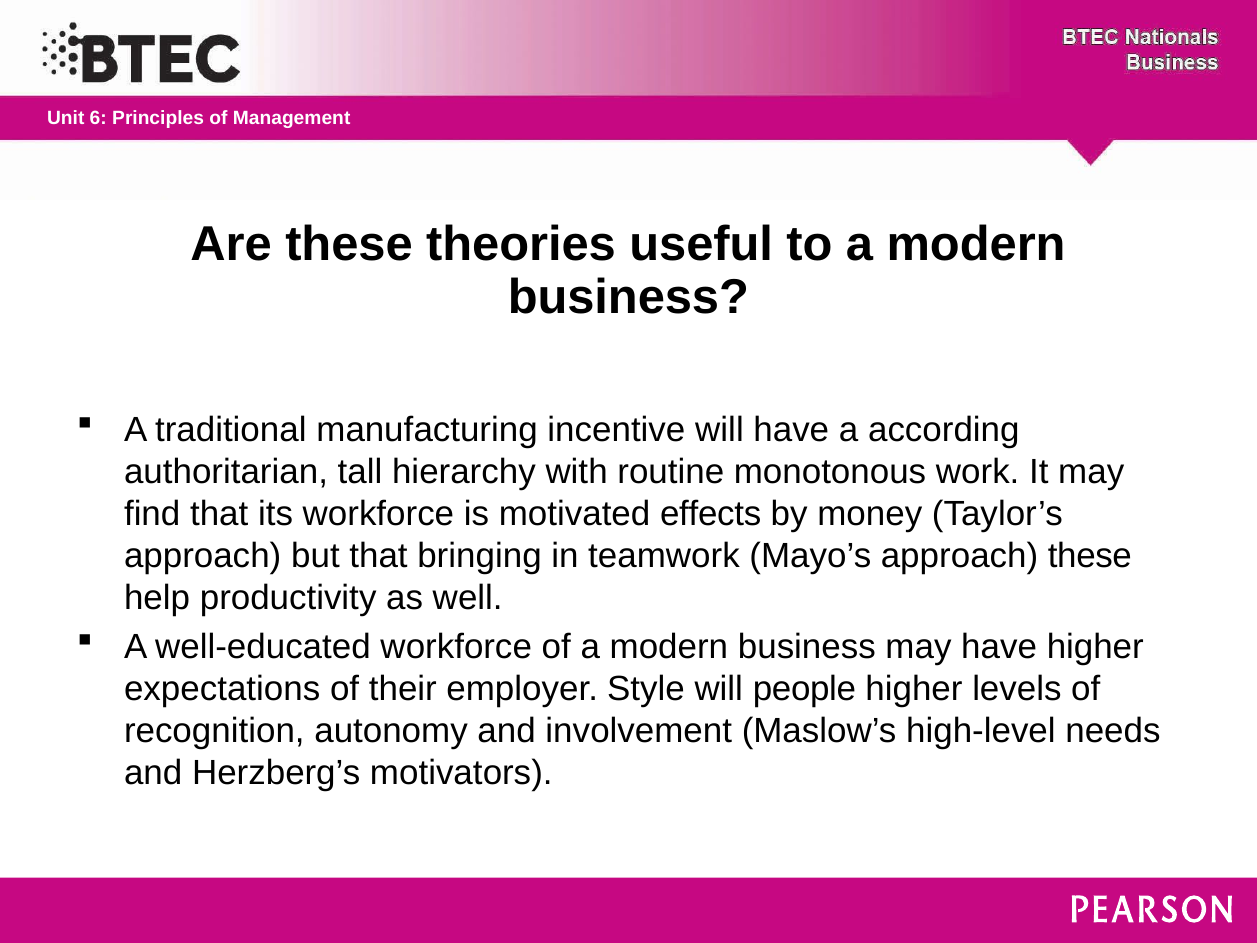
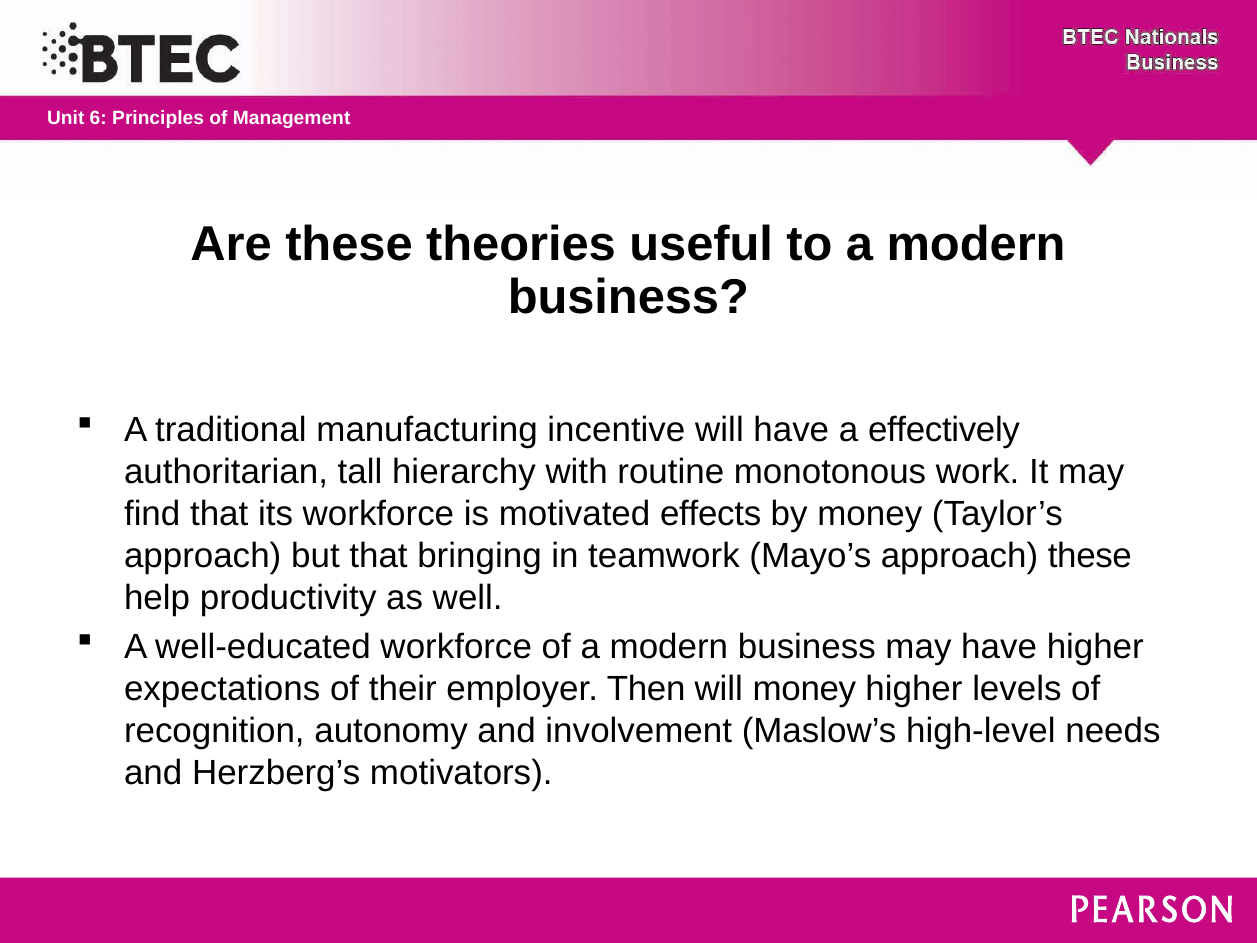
according: according -> effectively
Style: Style -> Then
will people: people -> money
